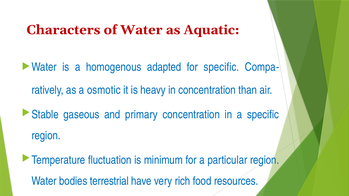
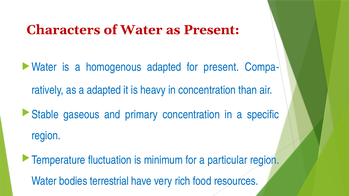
as Aquatic: Aquatic -> Present
for specific: specific -> present
a osmotic: osmotic -> adapted
